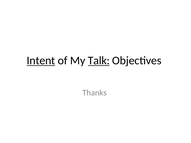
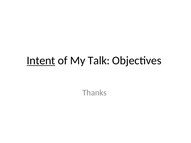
Talk underline: present -> none
